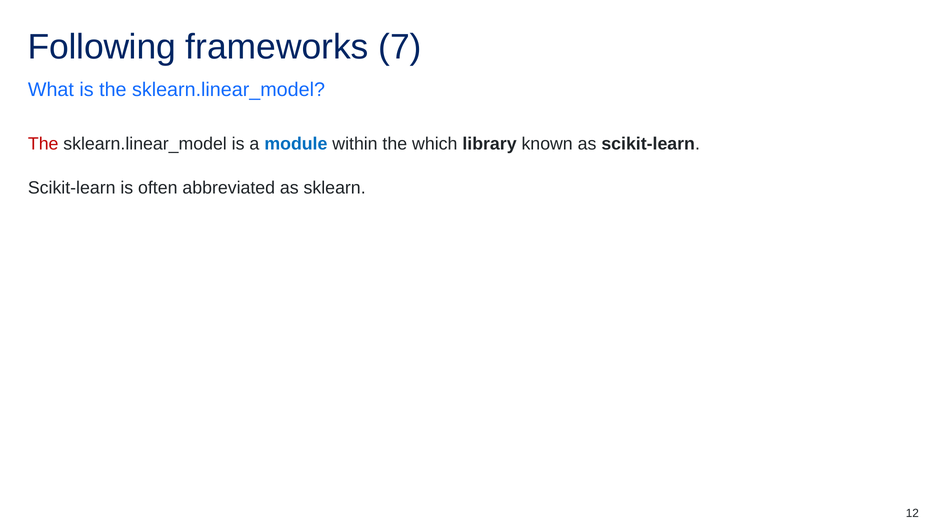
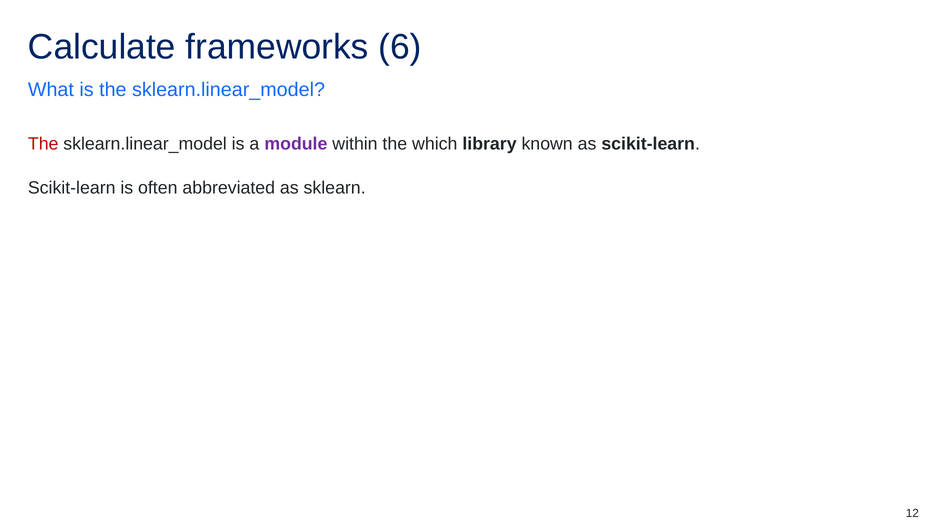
Following: Following -> Calculate
7: 7 -> 6
module colour: blue -> purple
